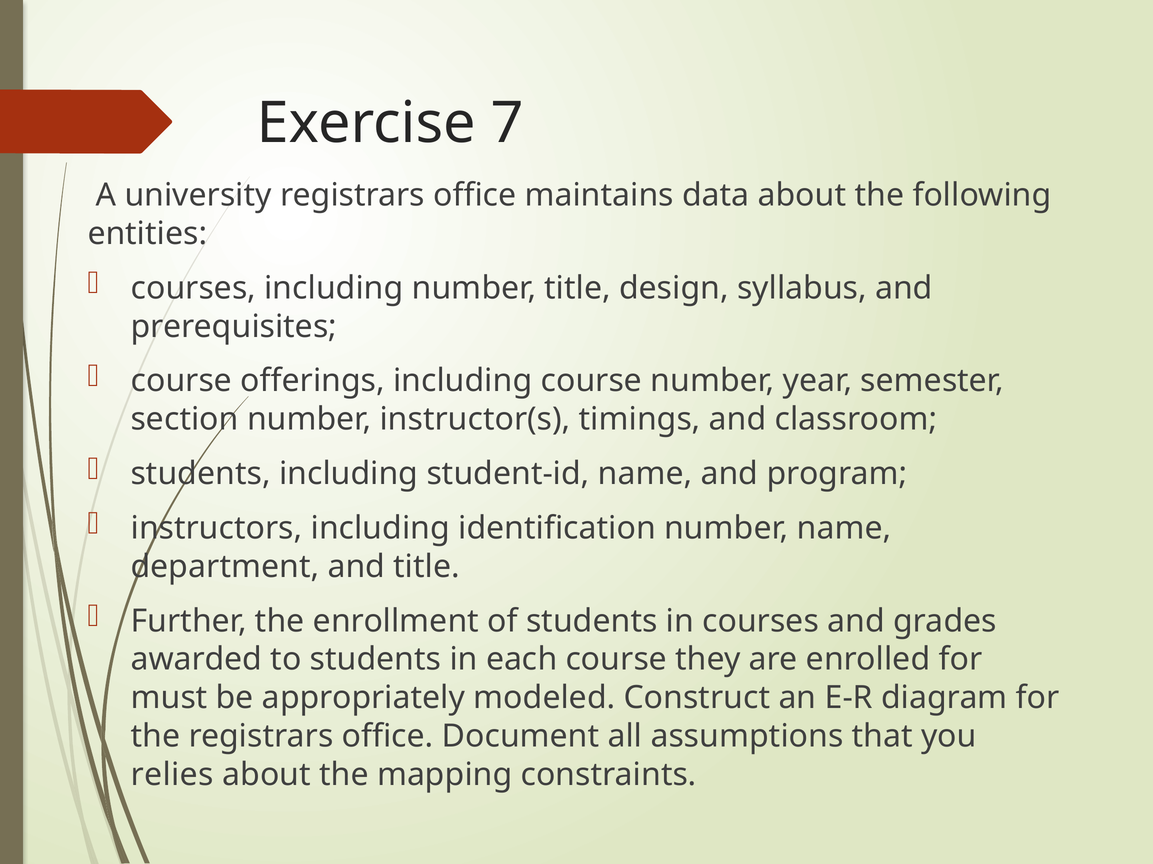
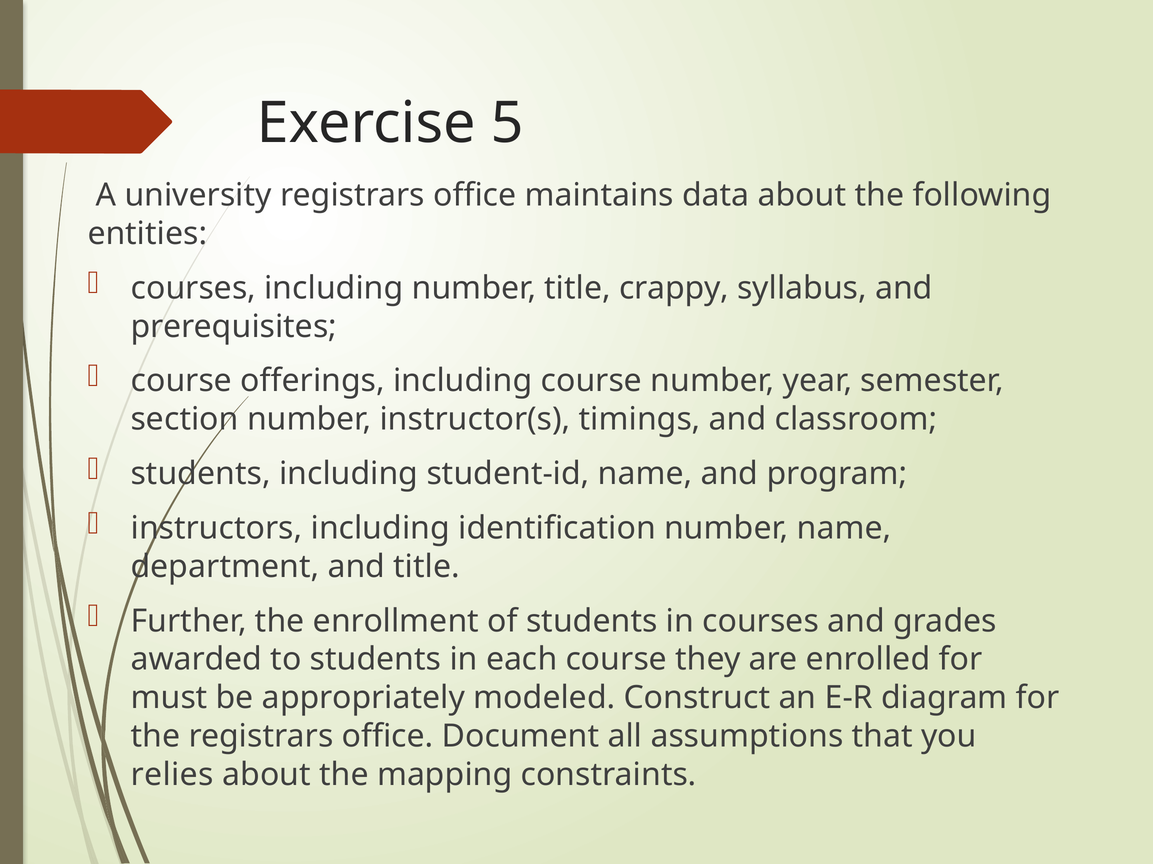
7: 7 -> 5
design: design -> crappy
